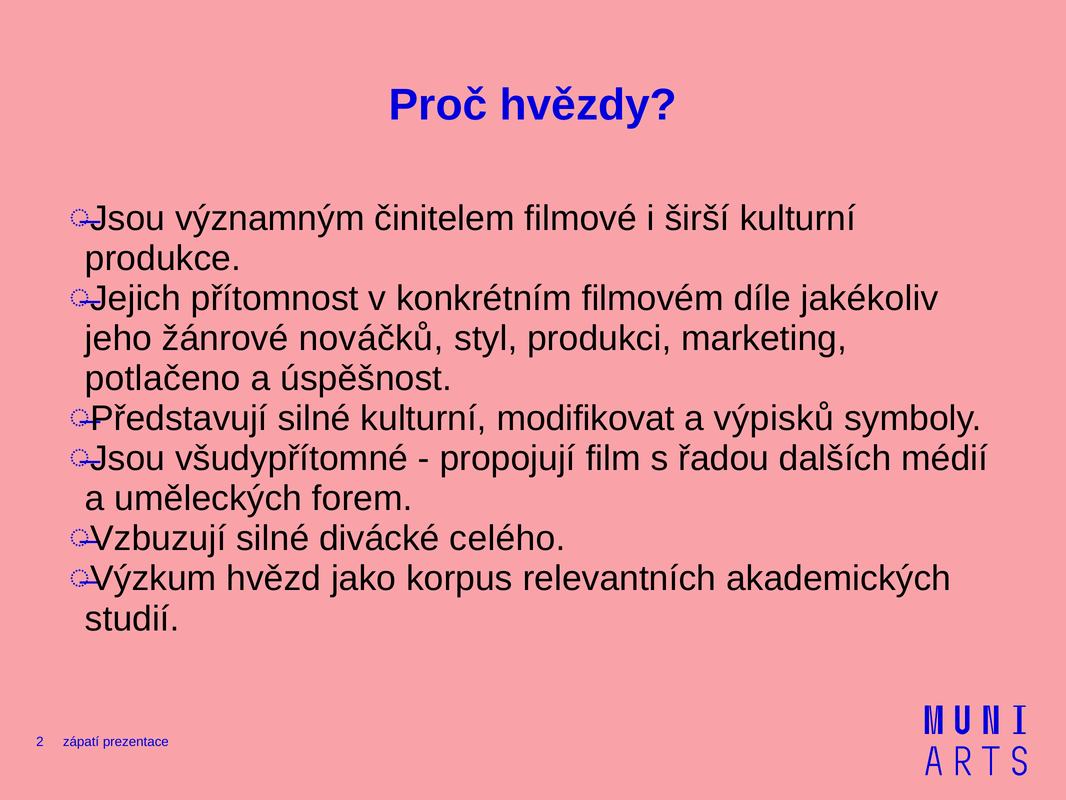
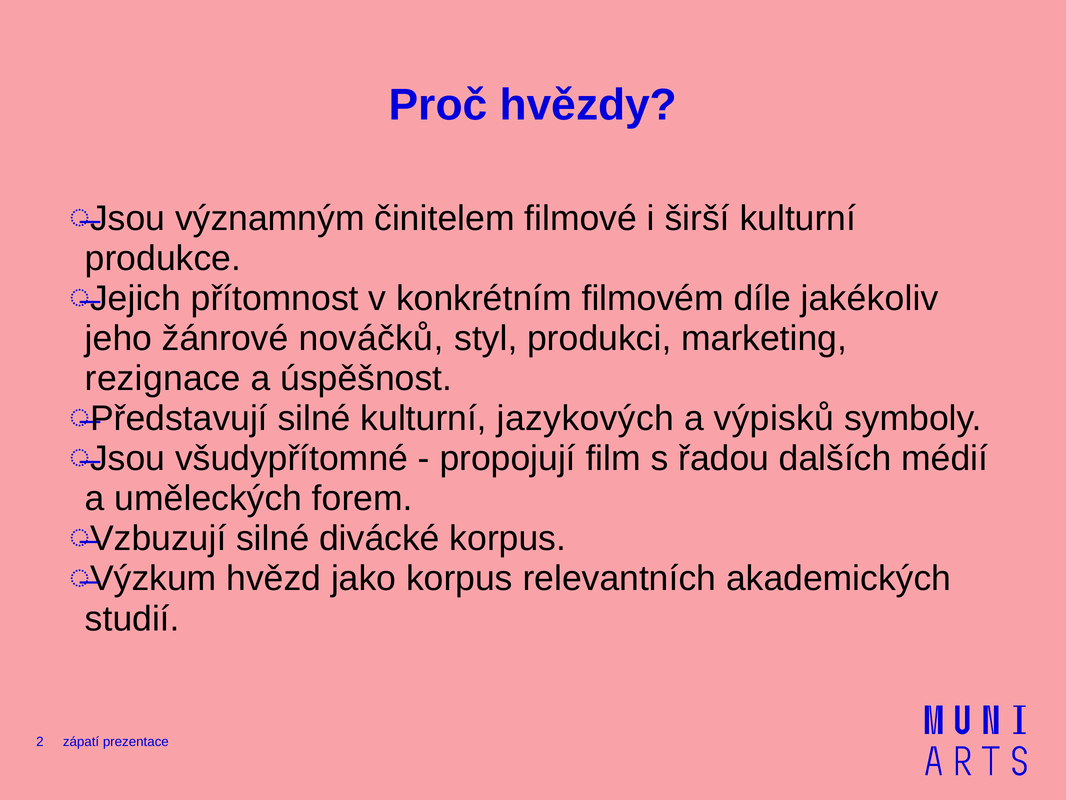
potlačeno: potlačeno -> rezignace
modifikovat: modifikovat -> jazykových
divácké celého: celého -> korpus
